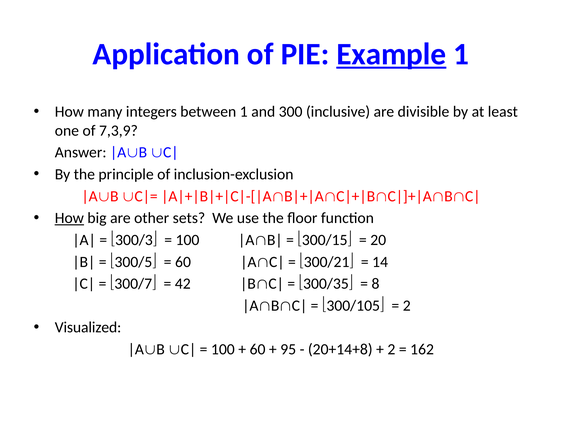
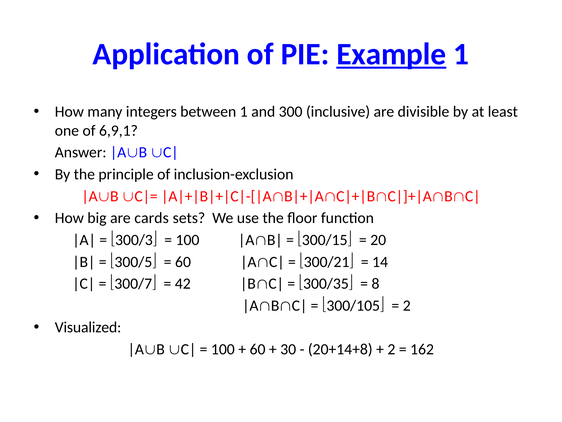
7,3,9: 7,3,9 -> 6,9,1
How at (69, 218) underline: present -> none
other: other -> cards
95: 95 -> 30
